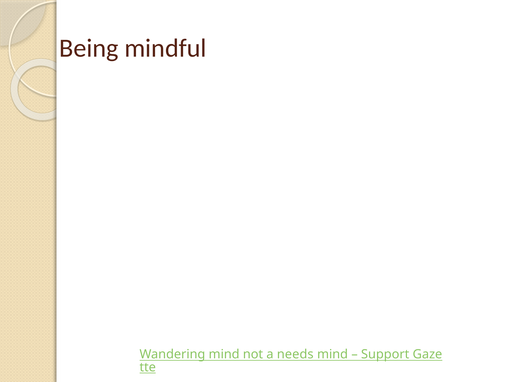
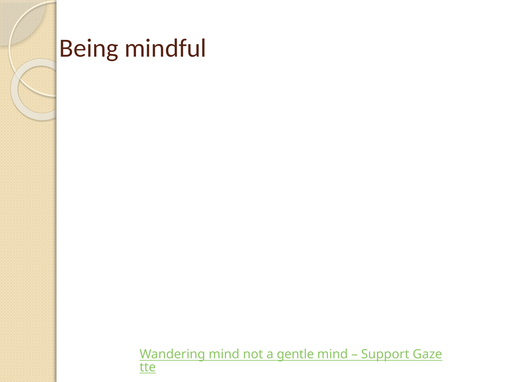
needs: needs -> gentle
